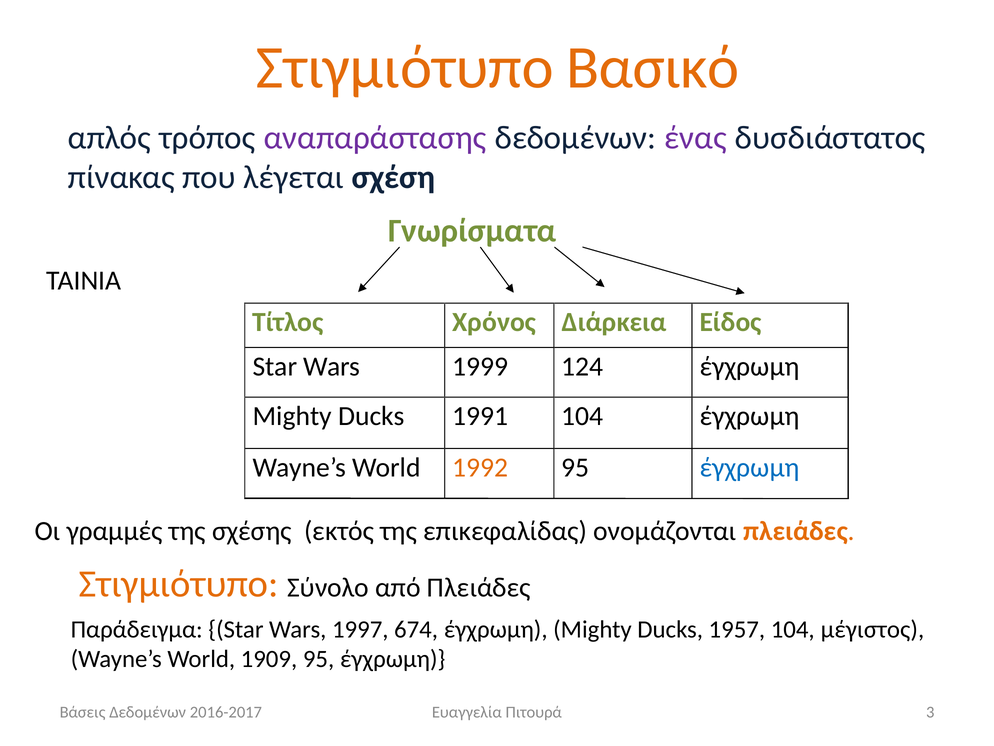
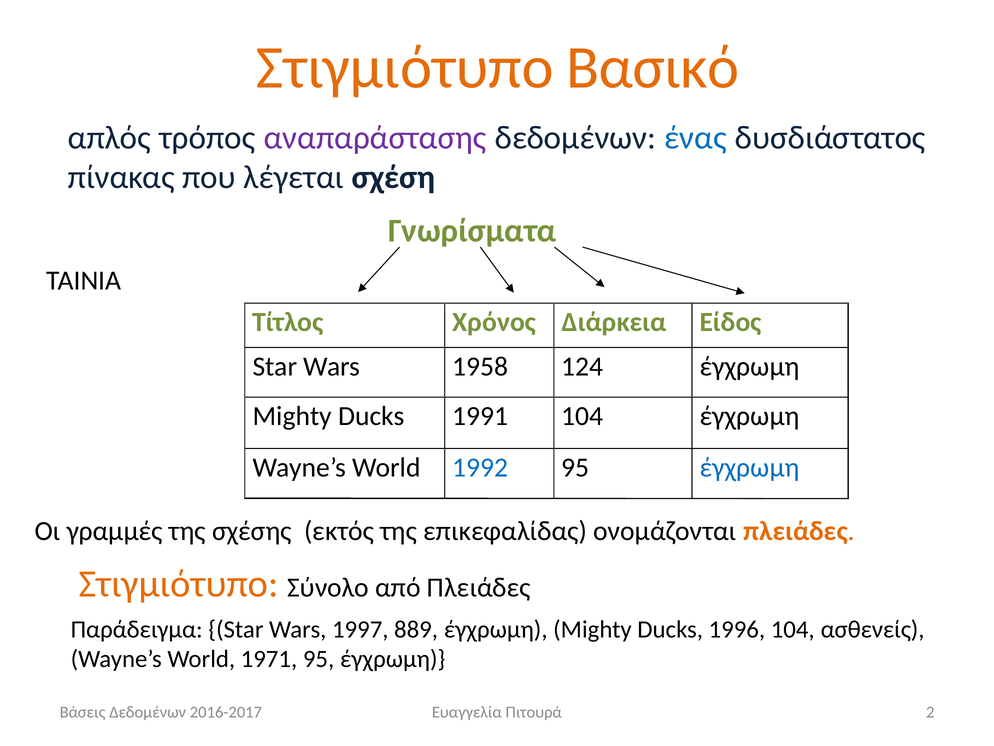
ένας colour: purple -> blue
1999: 1999 -> 1958
1992 colour: orange -> blue
674: 674 -> 889
1957: 1957 -> 1996
μέγιστος: μέγιστος -> ασθενείς
1909: 1909 -> 1971
3: 3 -> 2
